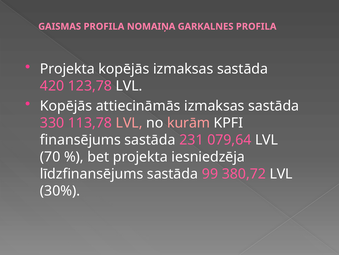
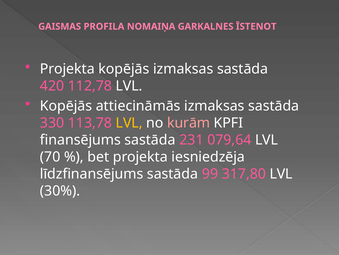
GARKALNES PROFILA: PROFILA -> ĪSTENOT
123,78: 123,78 -> 112,78
LVL at (129, 123) colour: pink -> yellow
380,72: 380,72 -> 317,80
